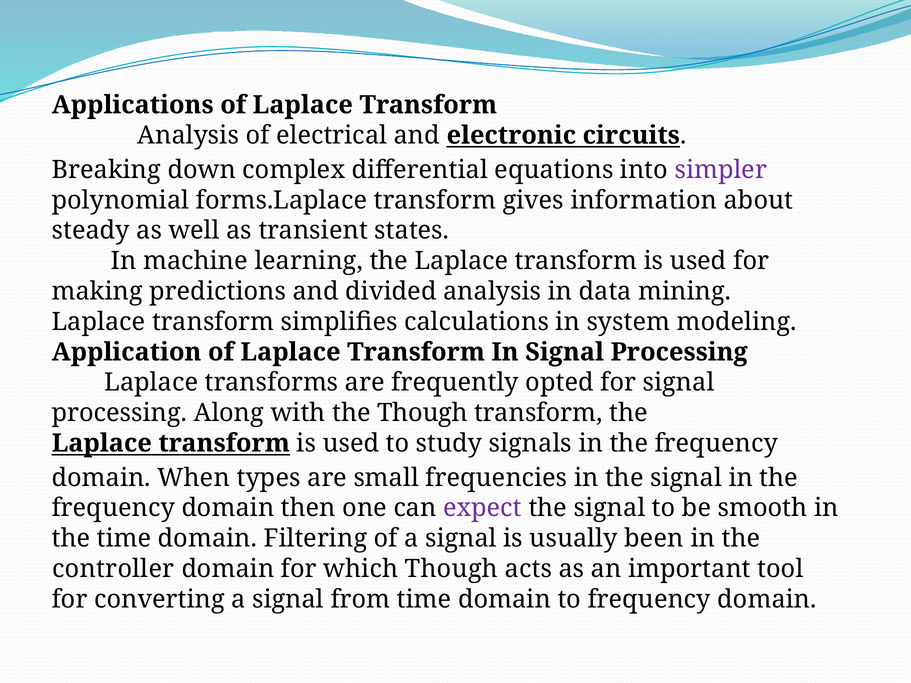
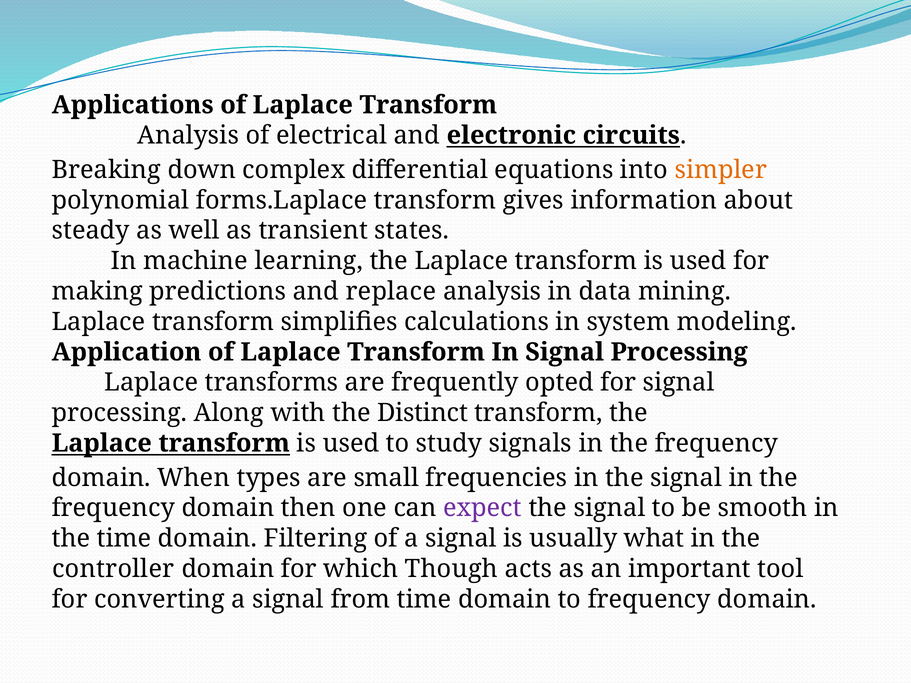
simpler colour: purple -> orange
divided: divided -> replace
the Though: Though -> Distinct
been: been -> what
